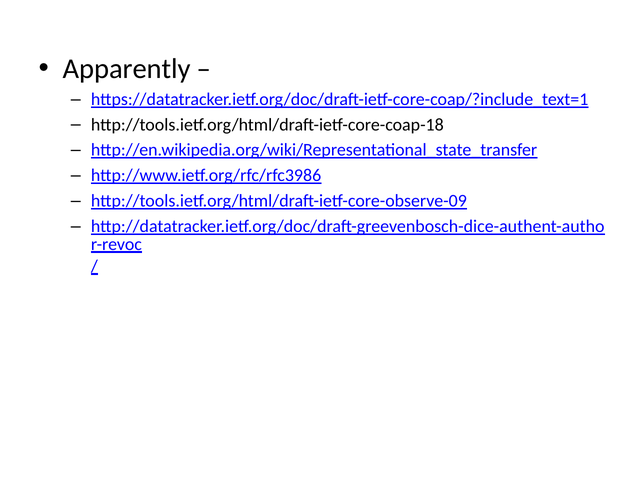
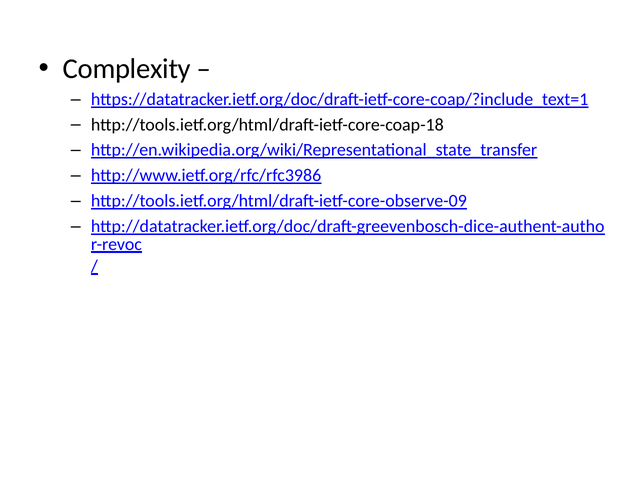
Apparently: Apparently -> Complexity
